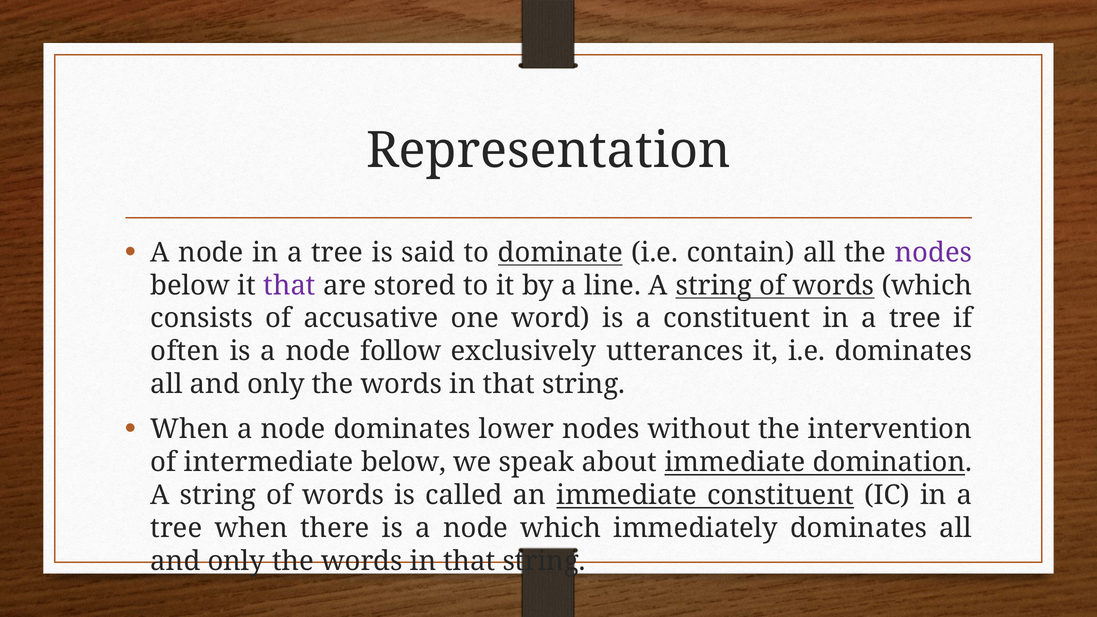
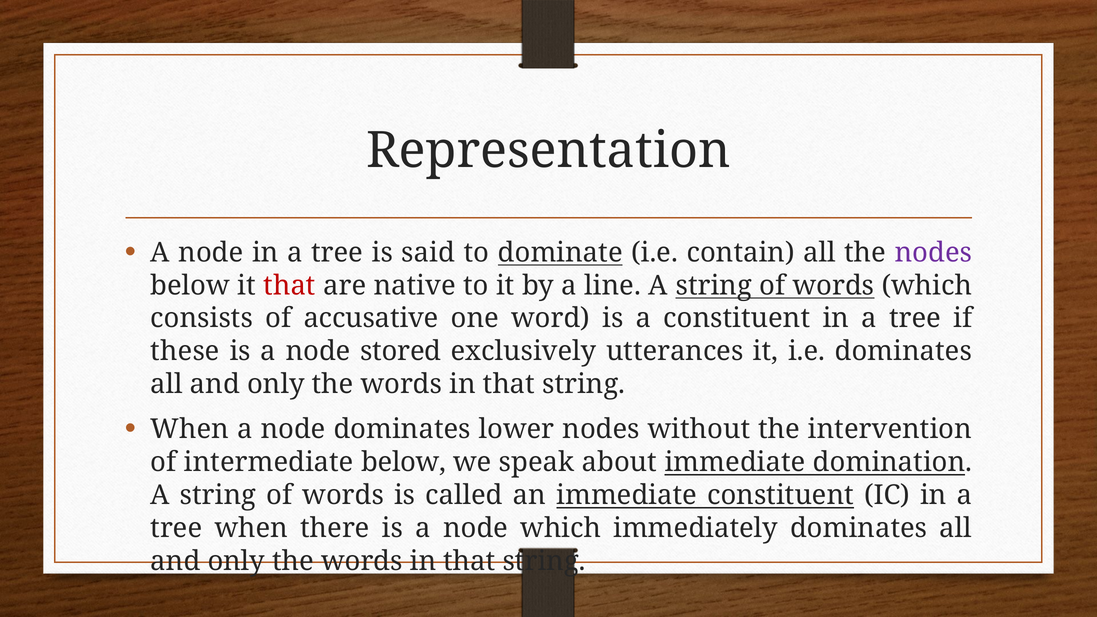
that at (290, 285) colour: purple -> red
stored: stored -> native
often: often -> these
follow: follow -> stored
